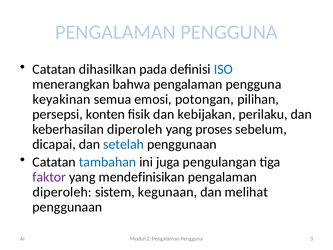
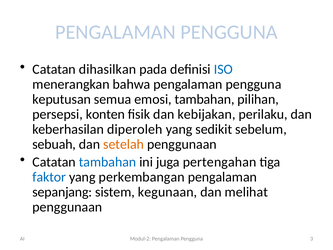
keyakinan: keyakinan -> keputusan
emosi potongan: potongan -> tambahan
proses: proses -> sedikit
dicapai: dicapai -> sebuah
setelah colour: blue -> orange
pengulangan: pengulangan -> pertengahan
faktor colour: purple -> blue
mendefinisikan: mendefinisikan -> perkembangan
diperoleh at (62, 192): diperoleh -> sepanjang
